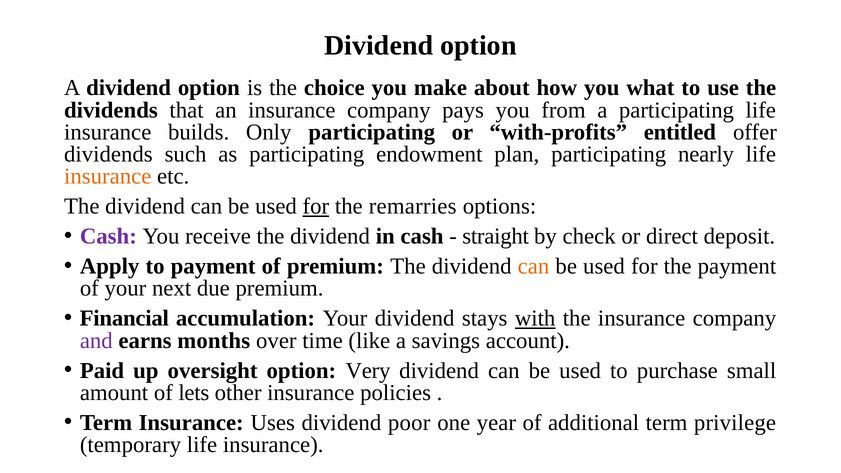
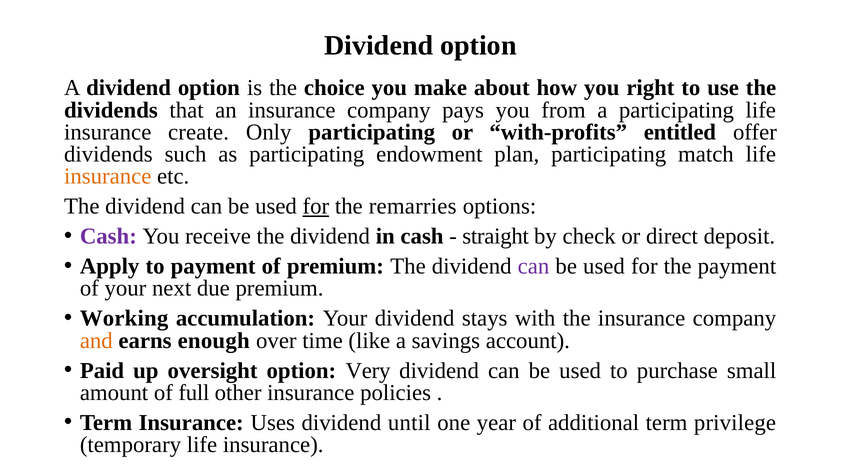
what: what -> right
builds: builds -> create
nearly: nearly -> match
can at (534, 266) colour: orange -> purple
Financial: Financial -> Working
with underline: present -> none
and colour: purple -> orange
months: months -> enough
lets: lets -> full
poor: poor -> until
